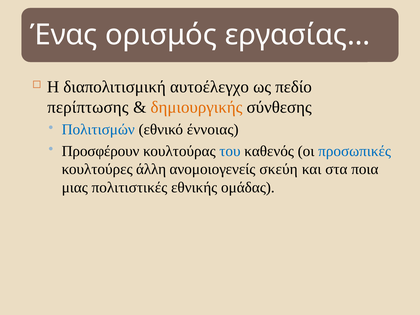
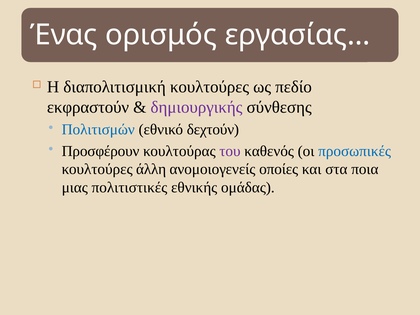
διαπολιτισμική αυτοέλεγχο: αυτοέλεγχο -> κουλτούρες
περίπτωσης: περίπτωσης -> εκφραστούν
δημιουργικής colour: orange -> purple
έννοιας: έννοιας -> δεχτούν
του colour: blue -> purple
σκεύη: σκεύη -> οποίες
